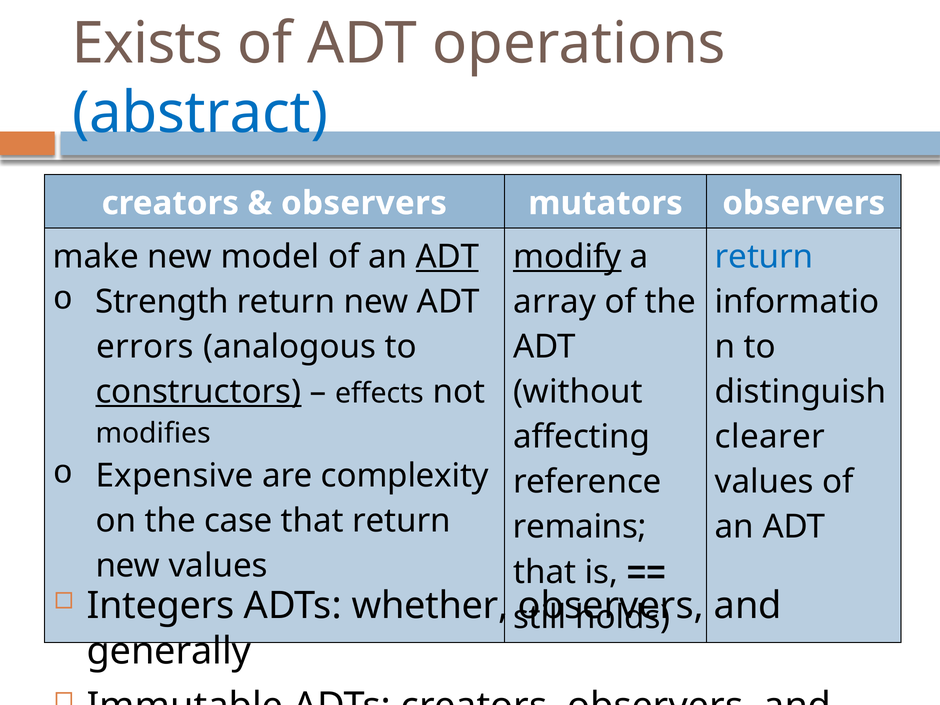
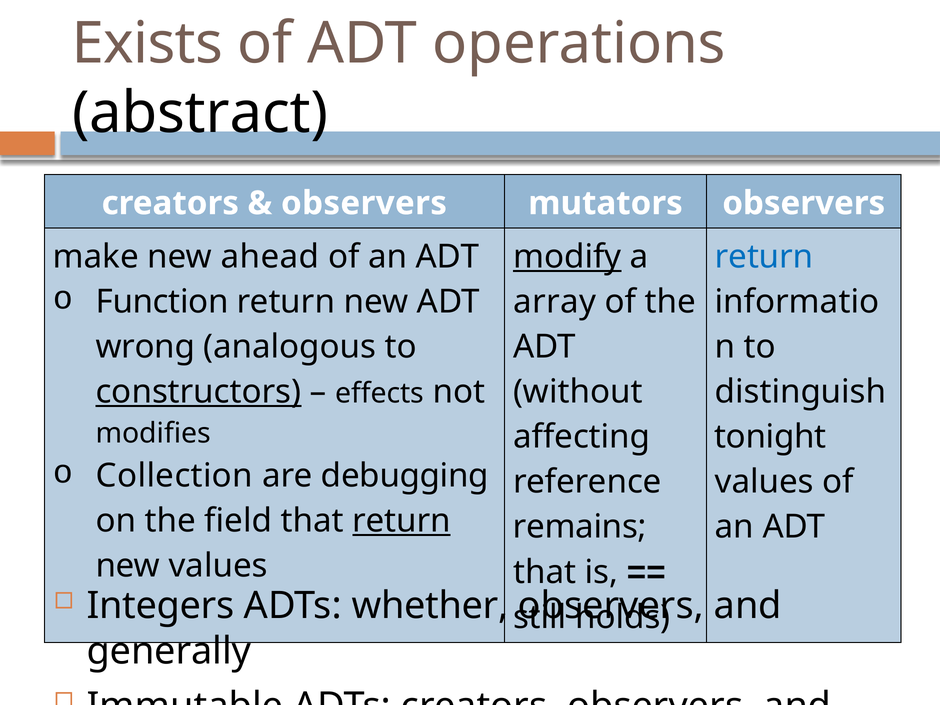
abstract colour: blue -> black
model: model -> ahead
ADT at (447, 257) underline: present -> none
Strength: Strength -> Function
errors: errors -> wrong
clearer: clearer -> tonight
Expensive: Expensive -> Collection
complexity: complexity -> debugging
case: case -> field
return at (402, 521) underline: none -> present
